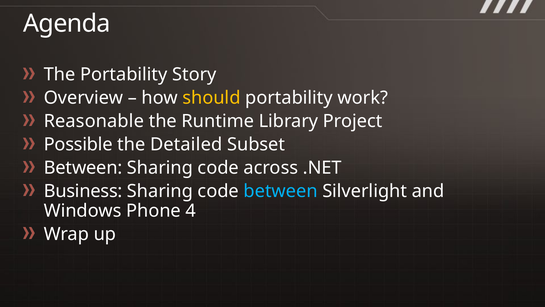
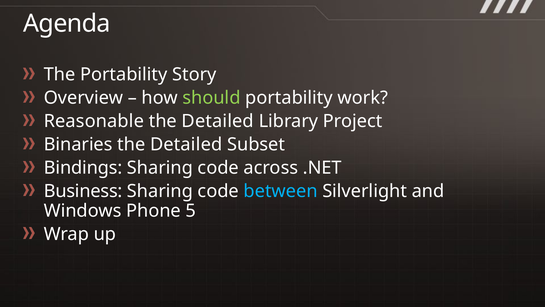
should colour: yellow -> light green
Runtime at (218, 121): Runtime -> Detailed
Possible: Possible -> Binaries
Between at (83, 168): Between -> Bindings
4: 4 -> 5
